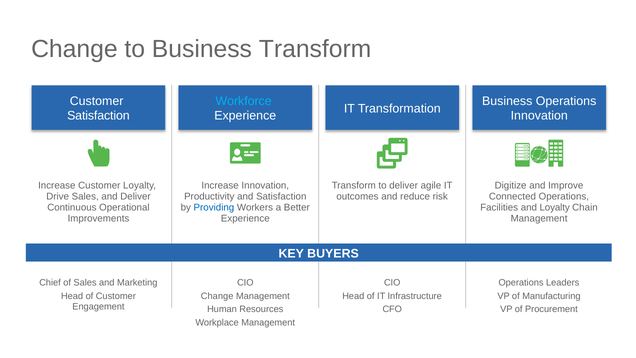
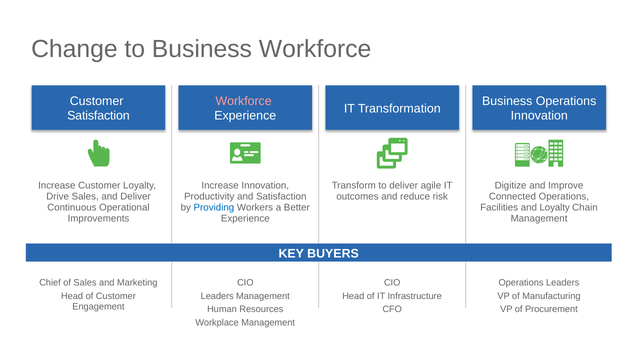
Business Transform: Transform -> Workforce
Workforce at (244, 101) colour: light blue -> pink
Change at (217, 296): Change -> Leaders
